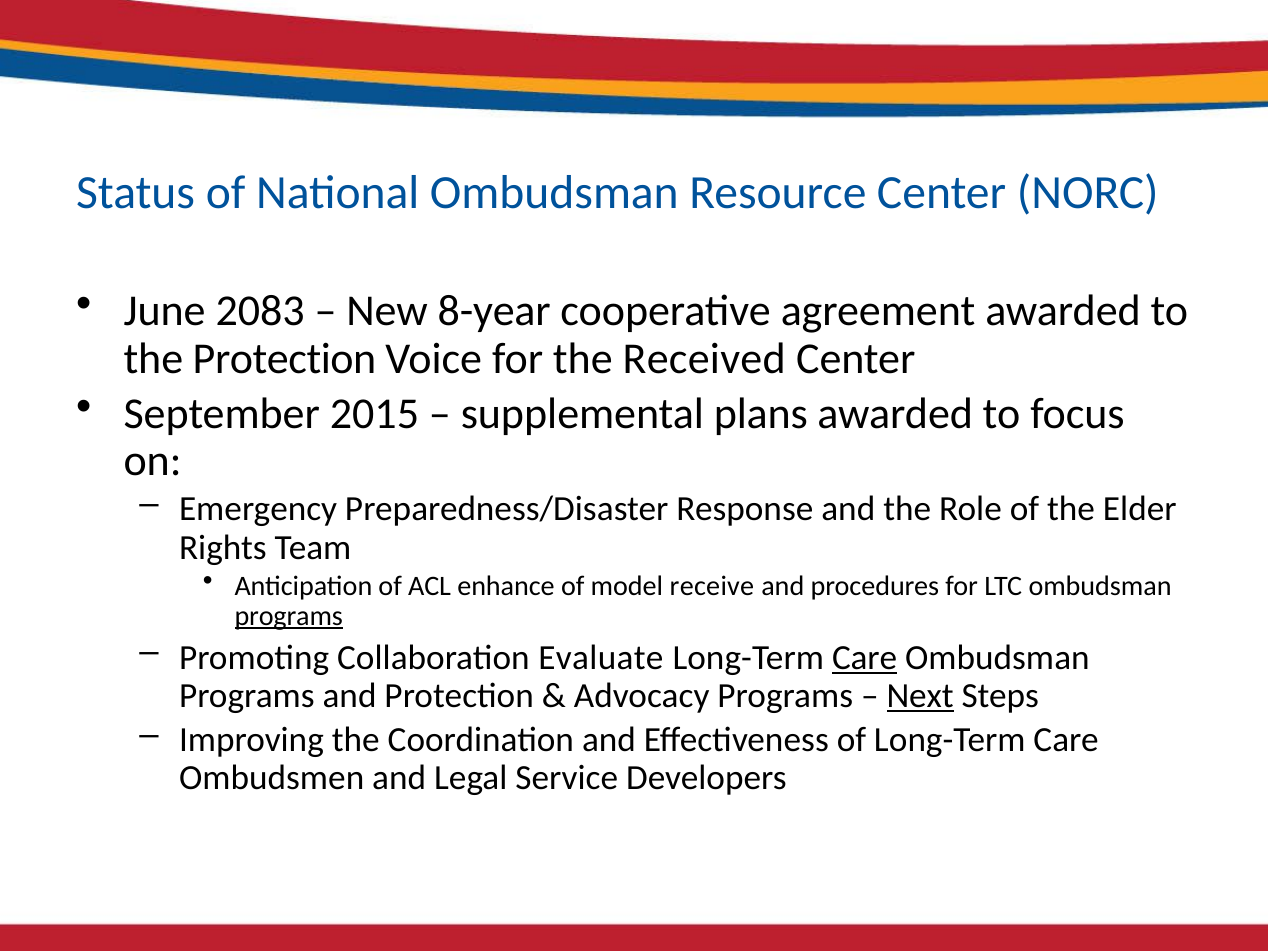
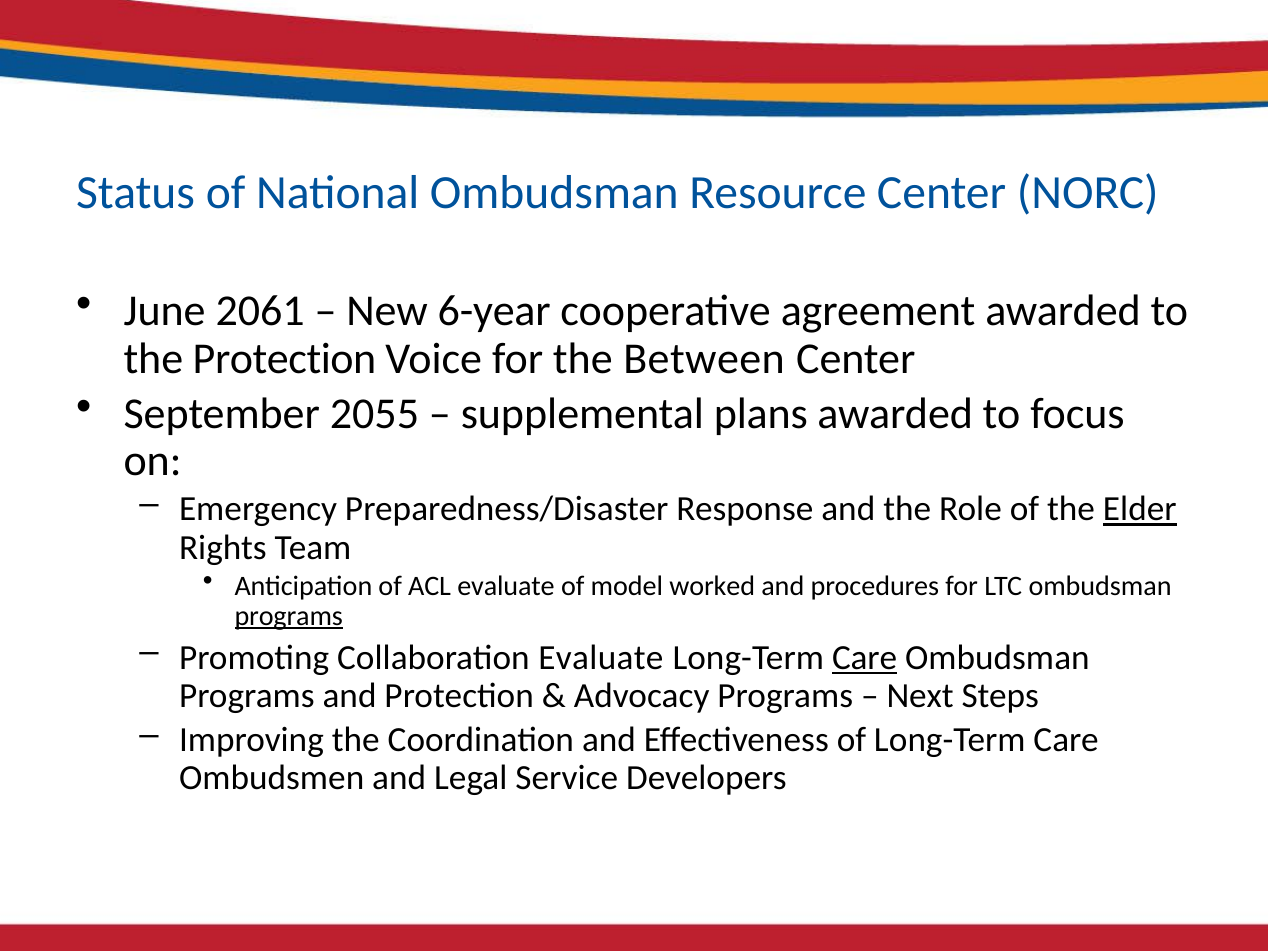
2083: 2083 -> 2061
8-year: 8-year -> 6-year
Received: Received -> Between
2015: 2015 -> 2055
Elder underline: none -> present
ACL enhance: enhance -> evaluate
receive: receive -> worked
Next underline: present -> none
